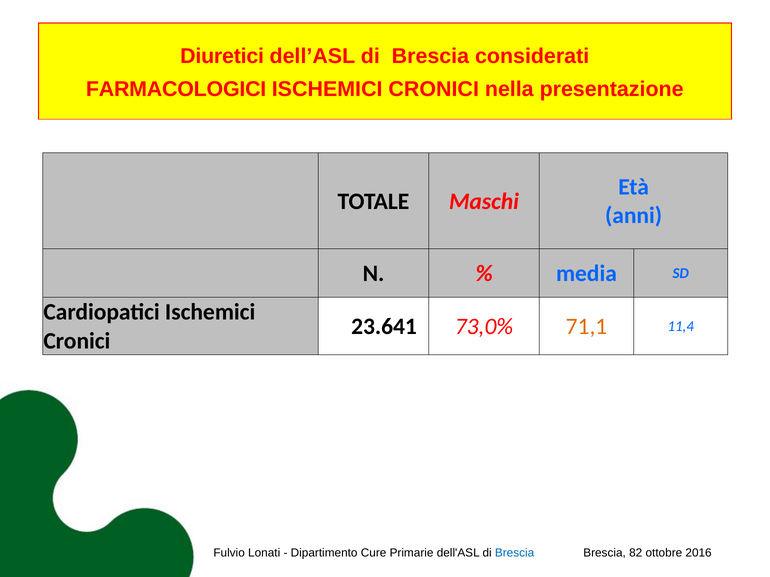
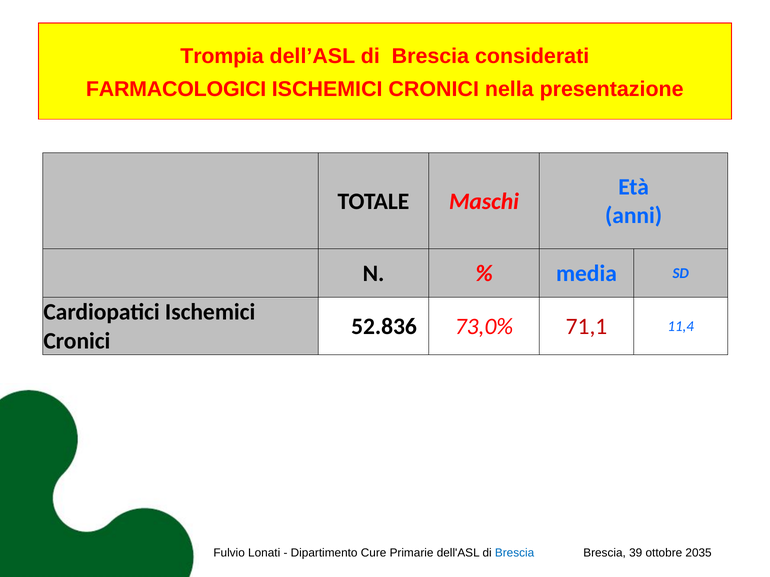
Diuretici: Diuretici -> Trompia
23.641: 23.641 -> 52.836
71,1 colour: orange -> red
82: 82 -> 39
2016: 2016 -> 2035
